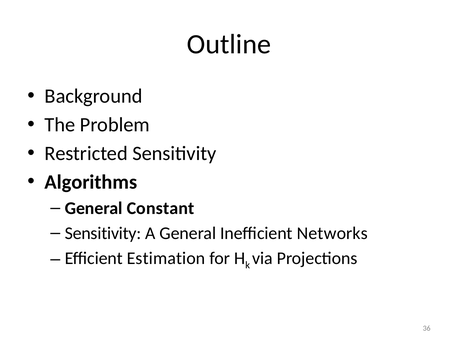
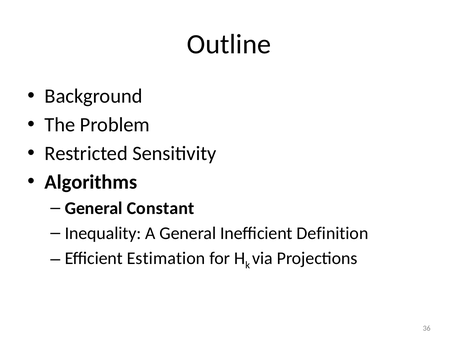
Sensitivity at (103, 233): Sensitivity -> Inequality
Networks: Networks -> Definition
